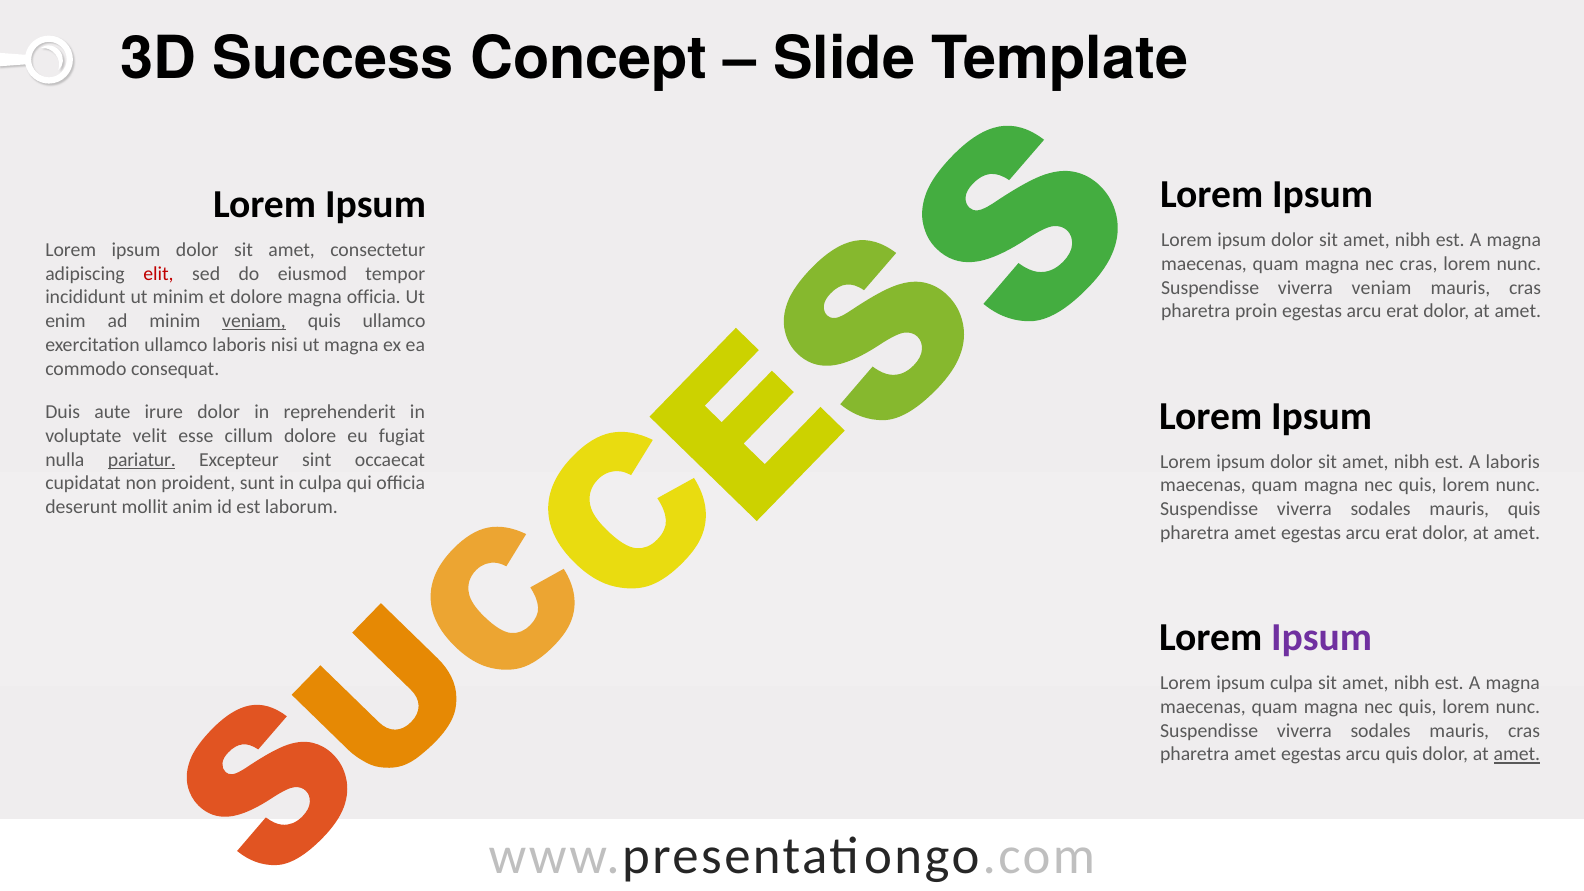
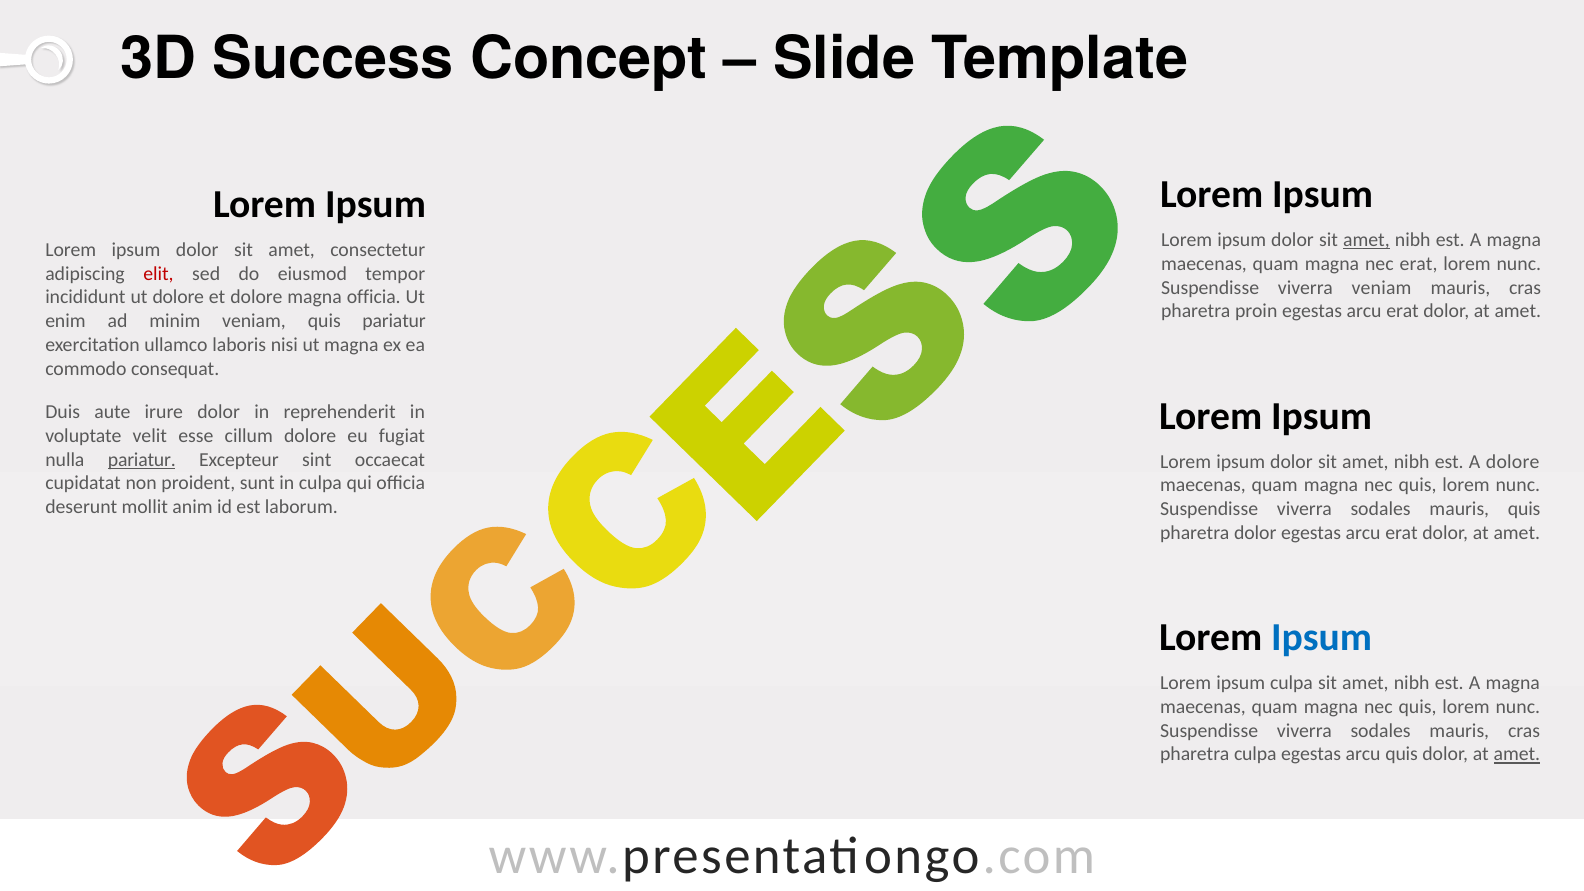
amet at (1366, 240) underline: none -> present
nec cras: cras -> erat
ut minim: minim -> dolore
veniam at (254, 321) underline: present -> none
quis ullamco: ullamco -> pariatur
A laboris: laboris -> dolore
amet at (1255, 533): amet -> dolor
Ipsum at (1322, 638) colour: purple -> blue
amet at (1255, 754): amet -> culpa
